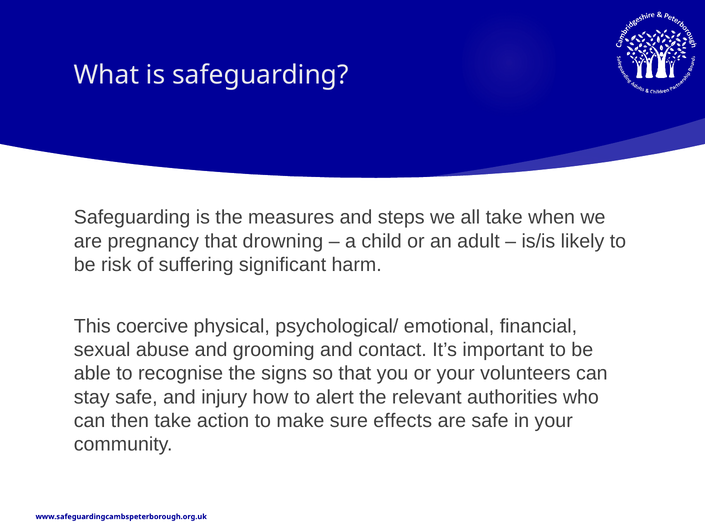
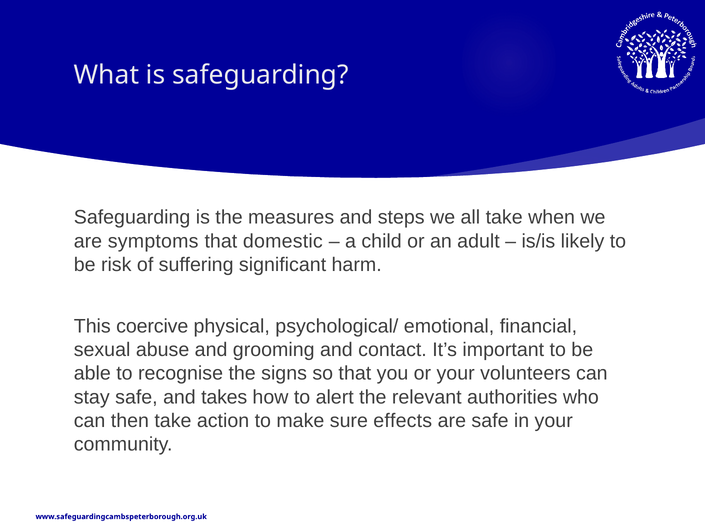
pregnancy: pregnancy -> symptoms
drowning: drowning -> domestic
injury: injury -> takes
